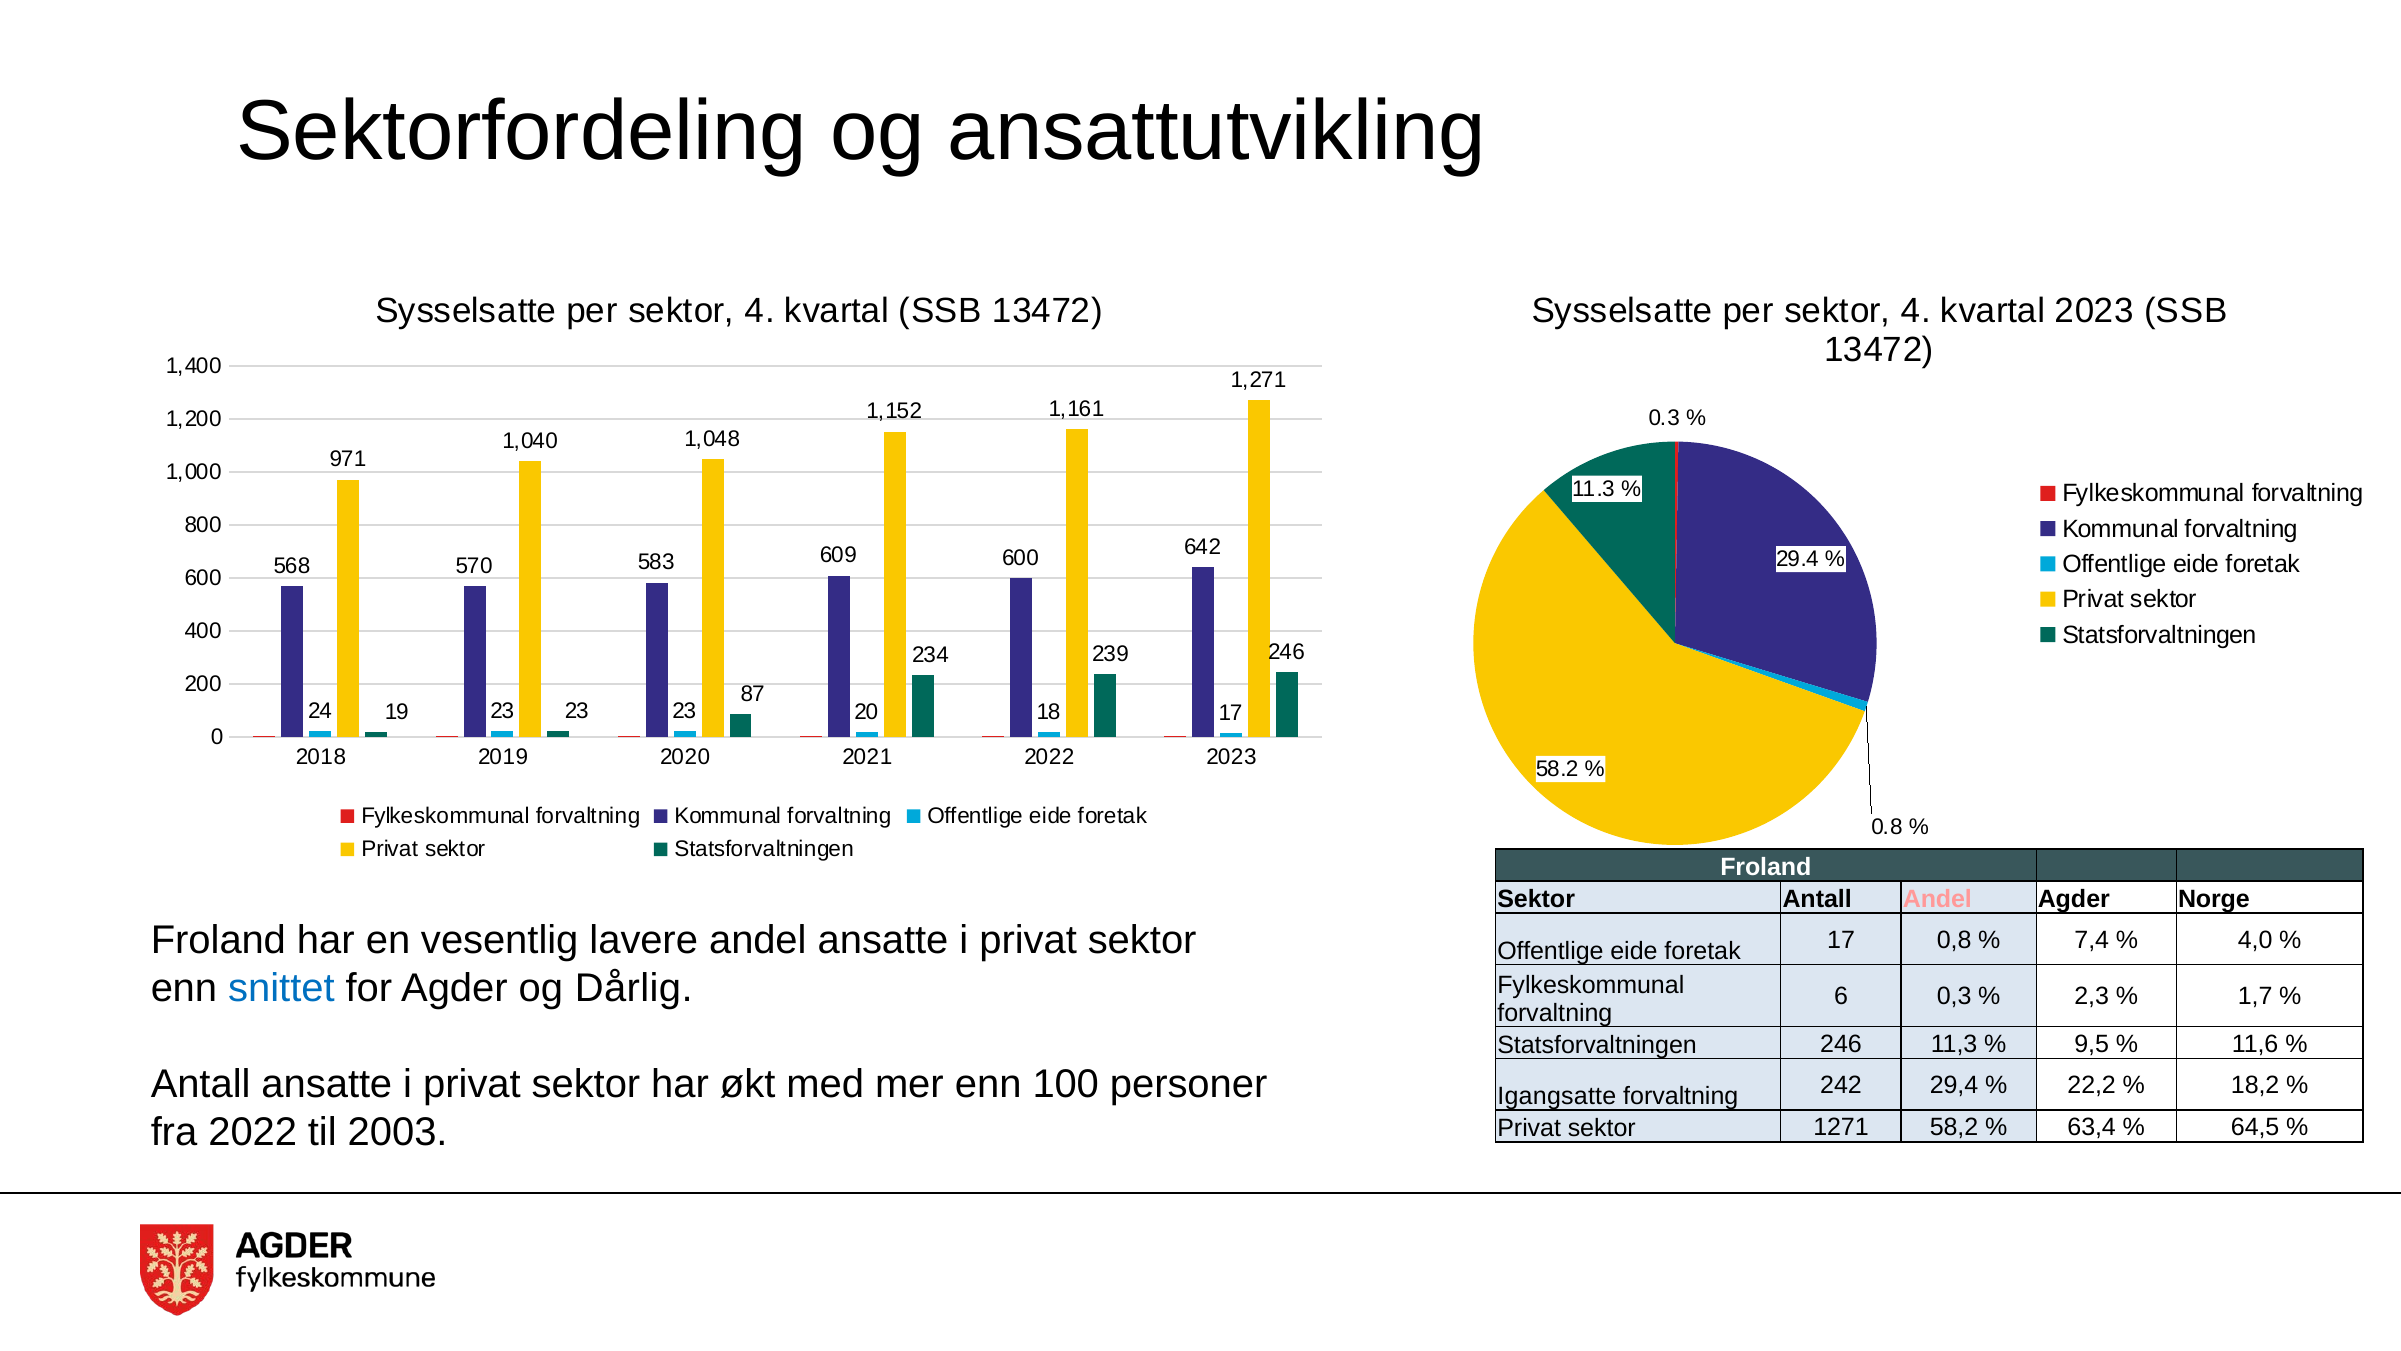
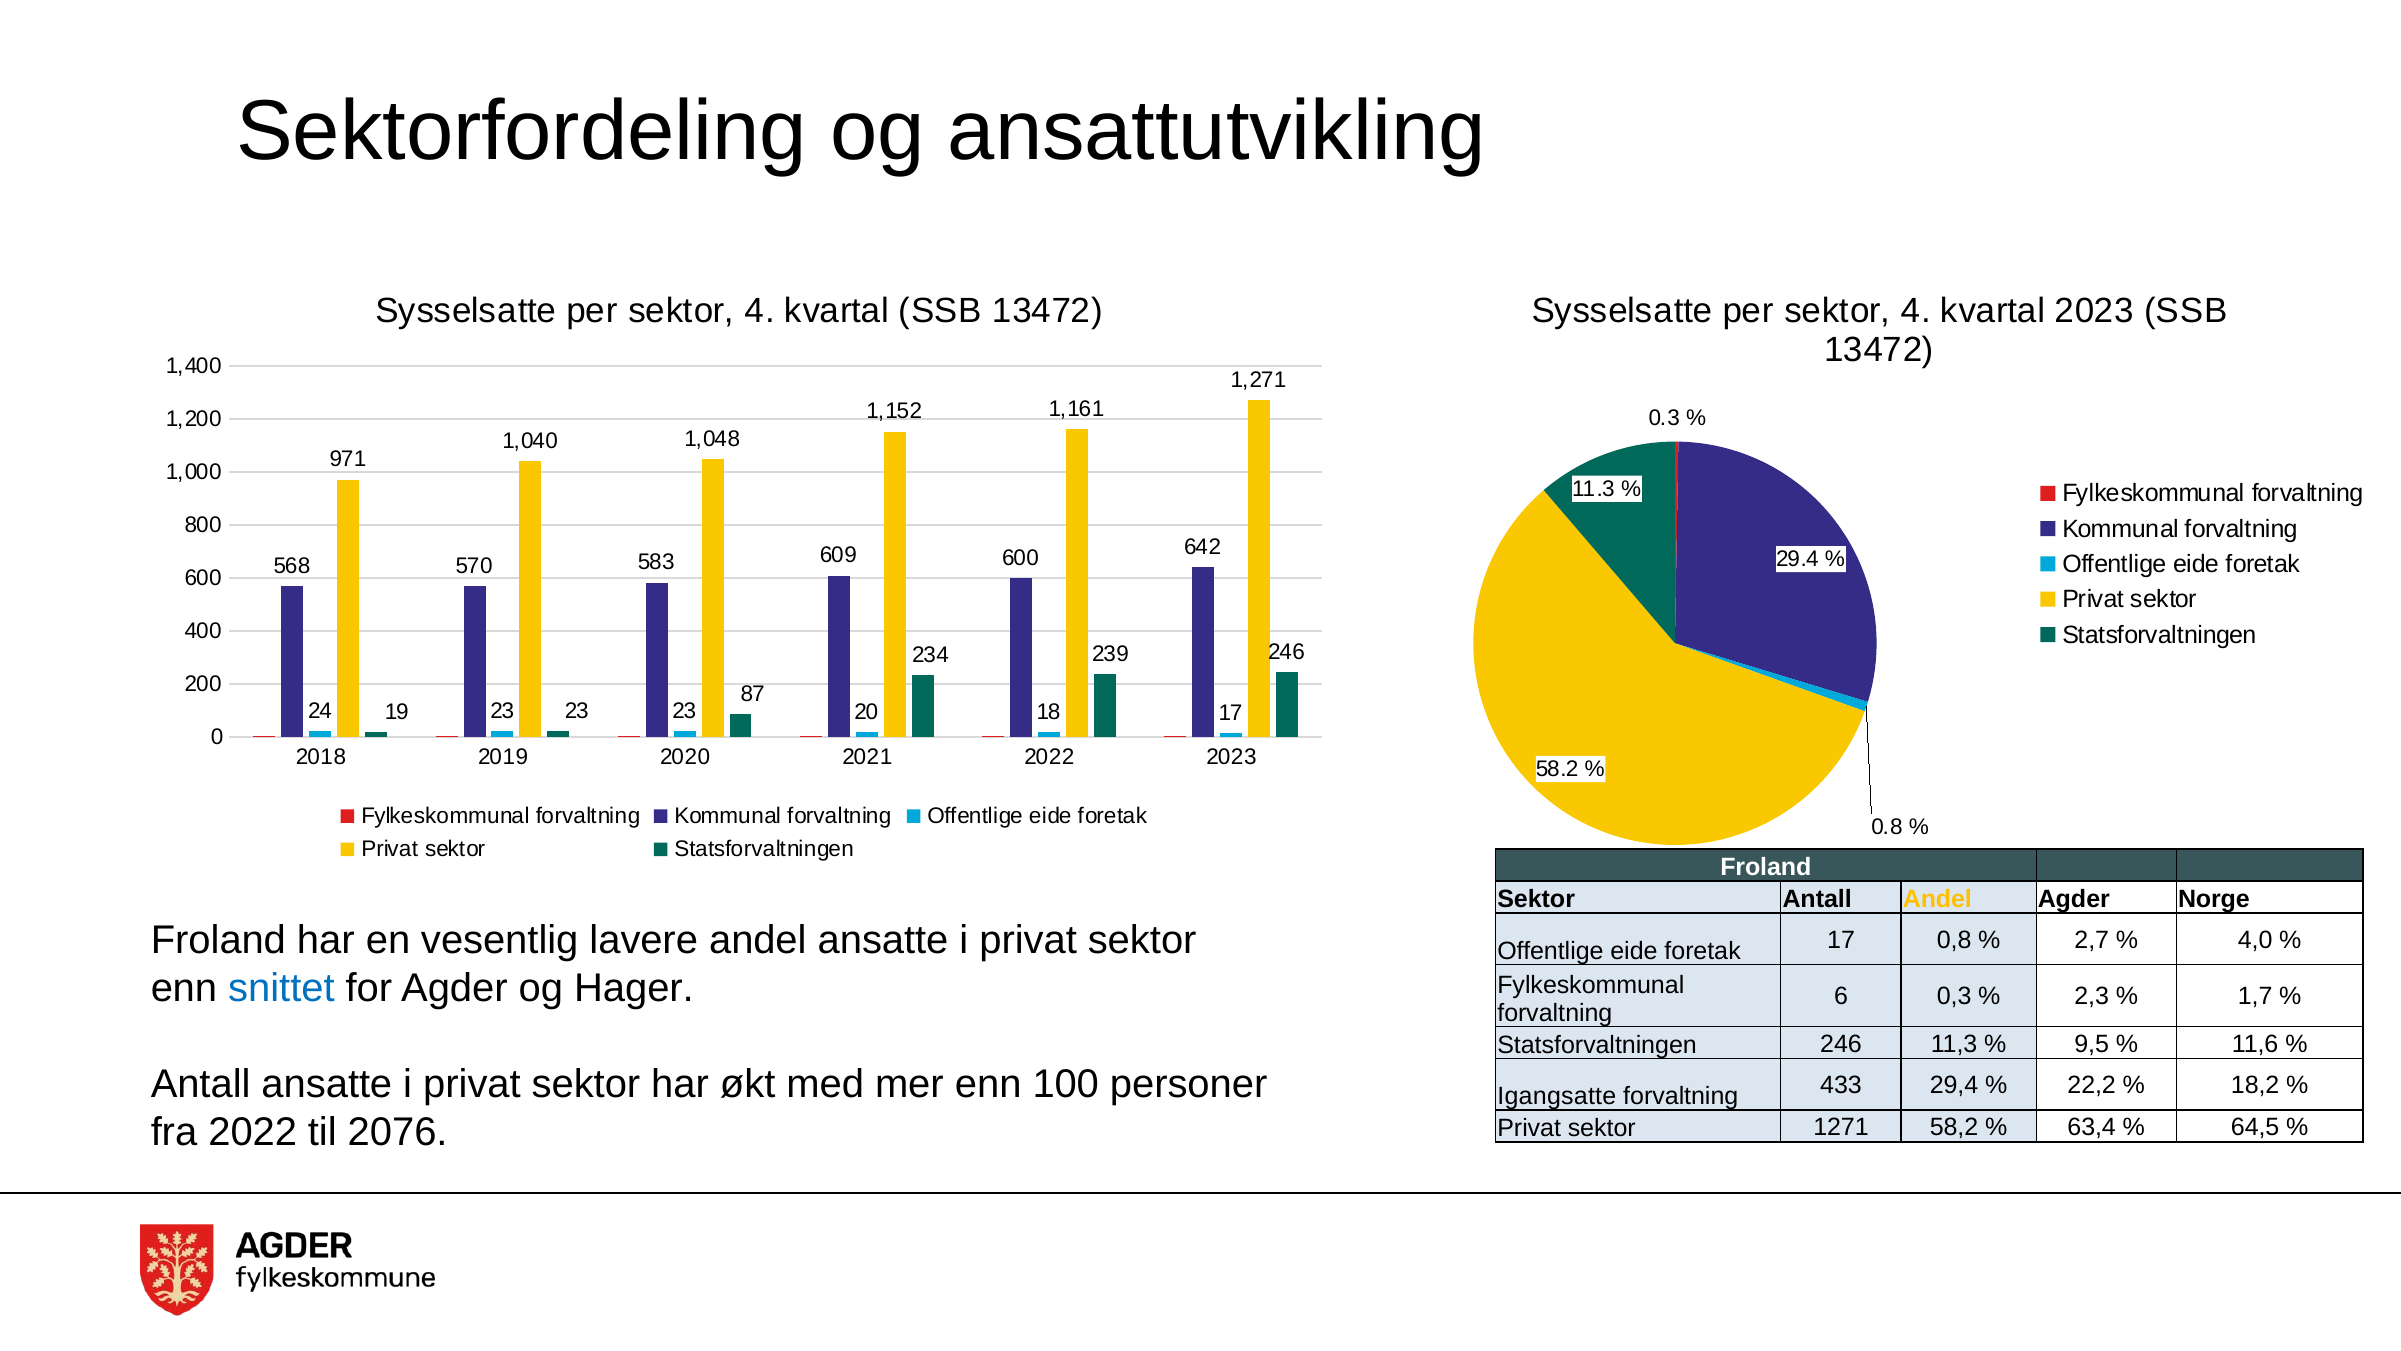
Andel at (1937, 899) colour: pink -> yellow
7,4: 7,4 -> 2,7
Dårlig: Dårlig -> Hager
242: 242 -> 433
2003: 2003 -> 2076
